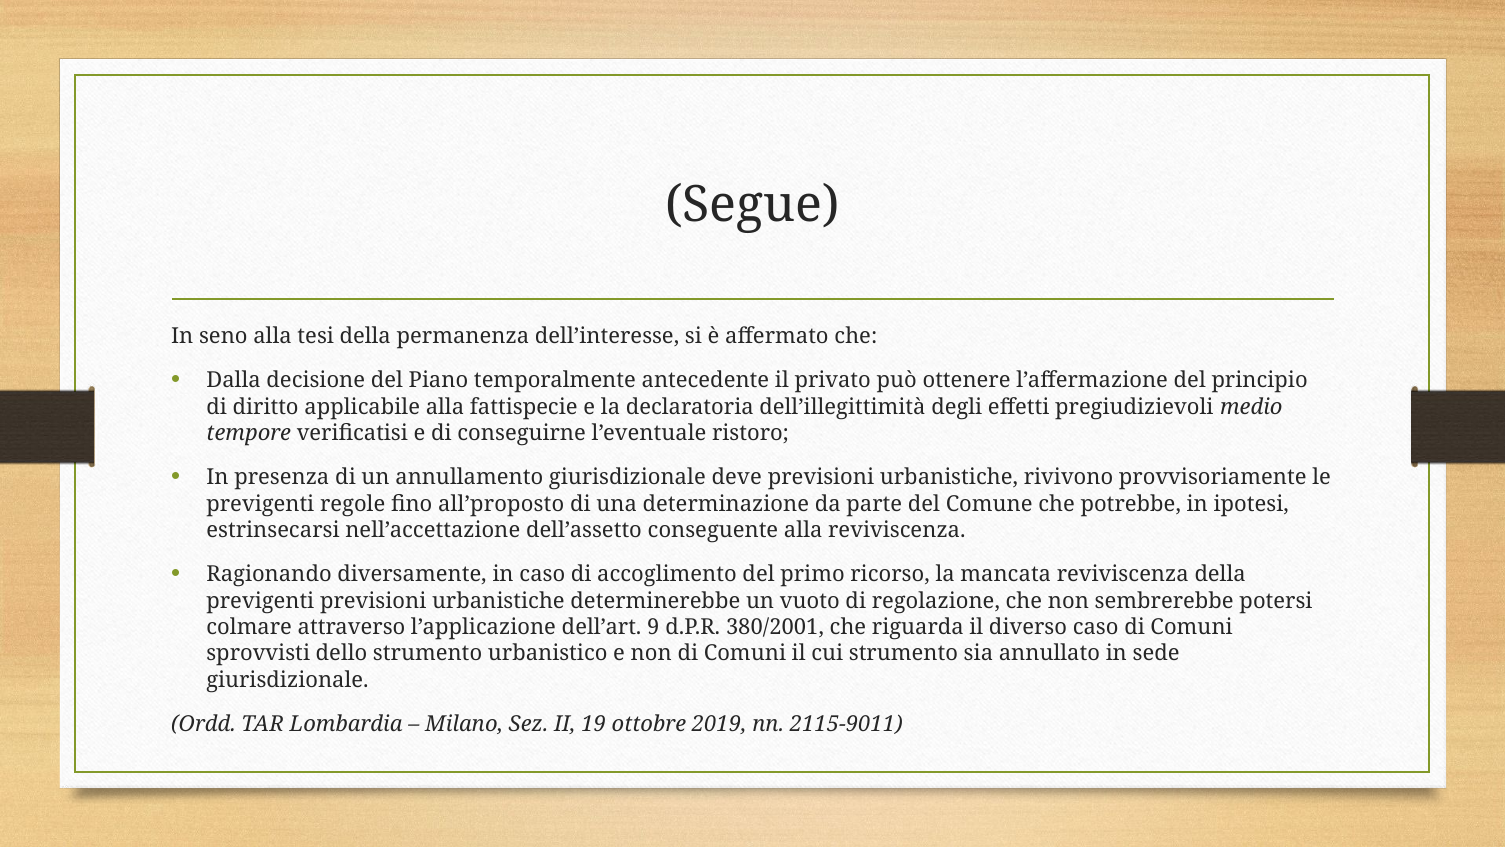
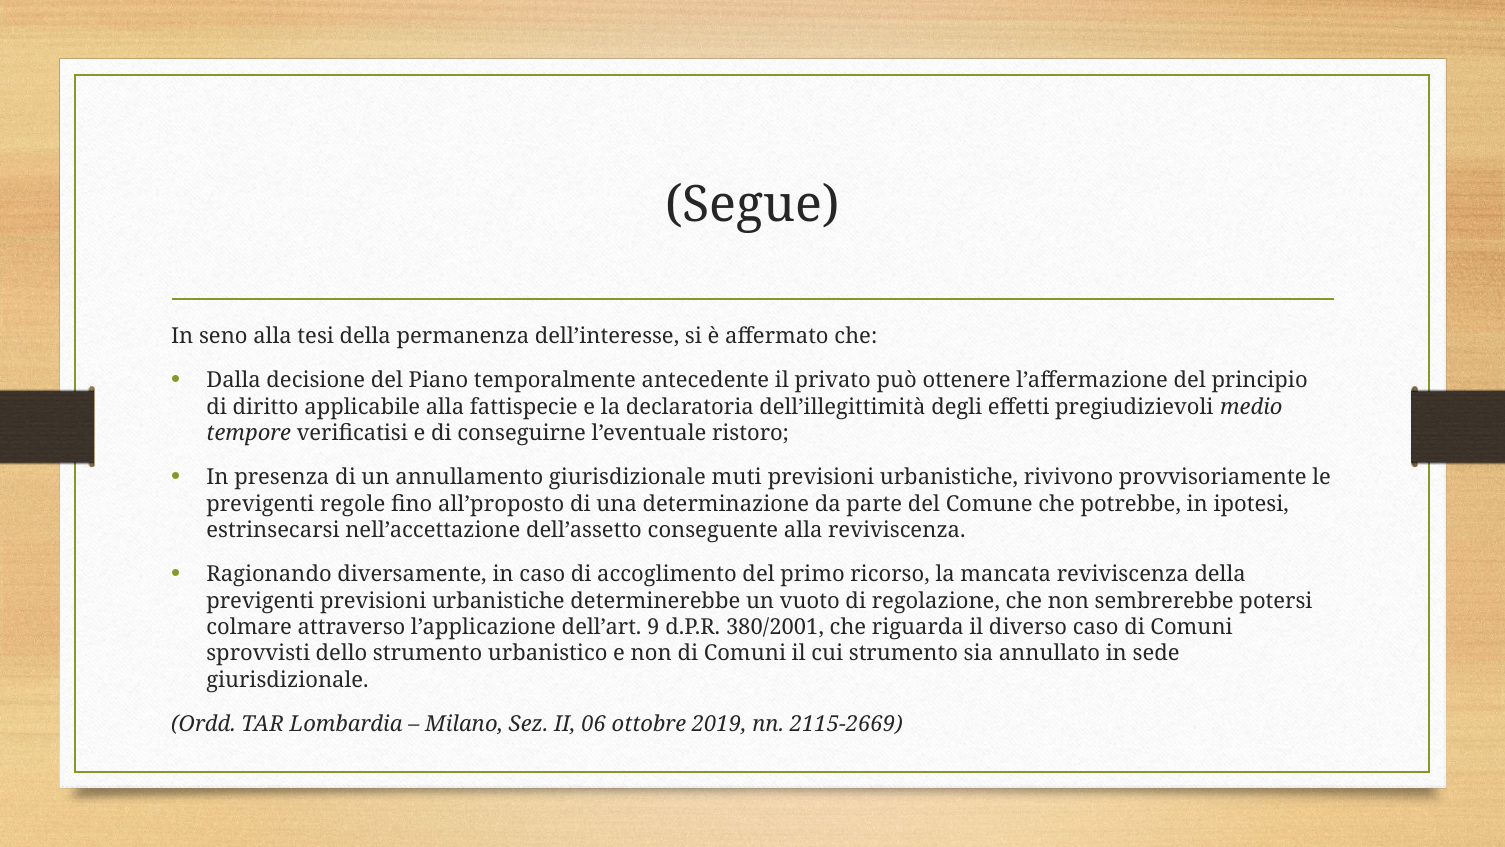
deve: deve -> muti
19: 19 -> 06
2115-9011: 2115-9011 -> 2115-2669
